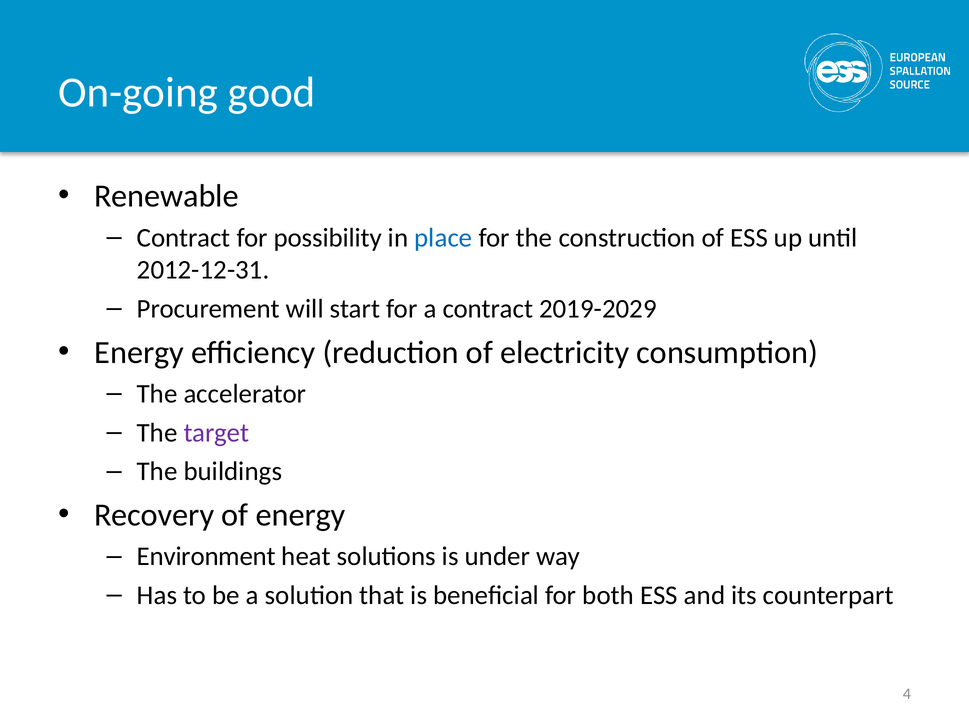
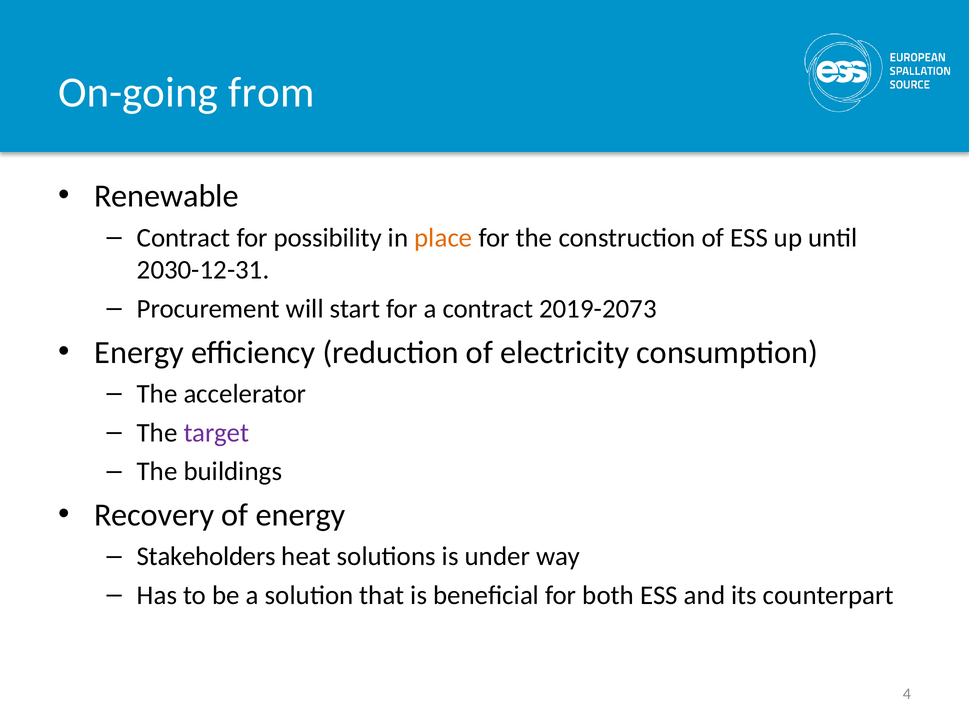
good: good -> from
place colour: blue -> orange
2012-12-31: 2012-12-31 -> 2030-12-31
2019-2029: 2019-2029 -> 2019-2073
Environment: Environment -> Stakeholders
